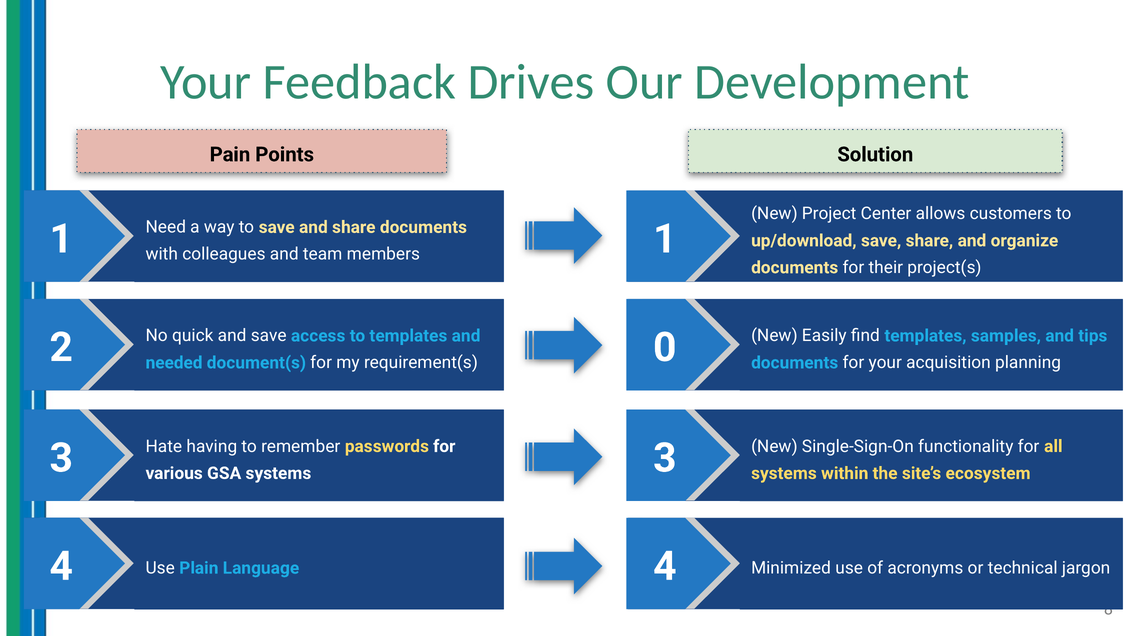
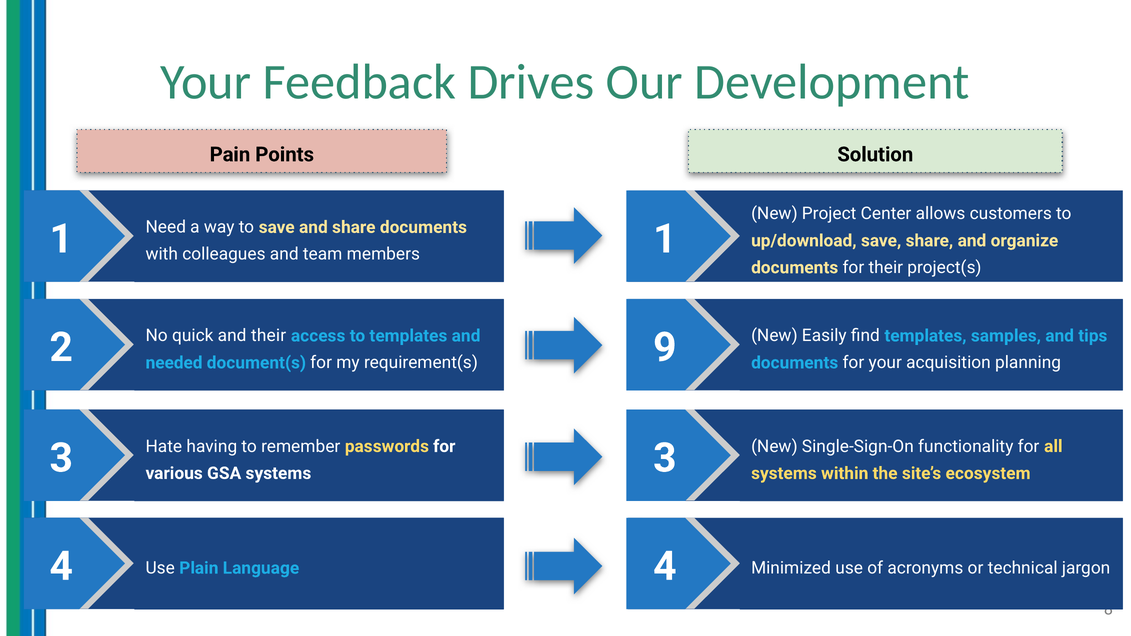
and save: save -> their
0: 0 -> 9
